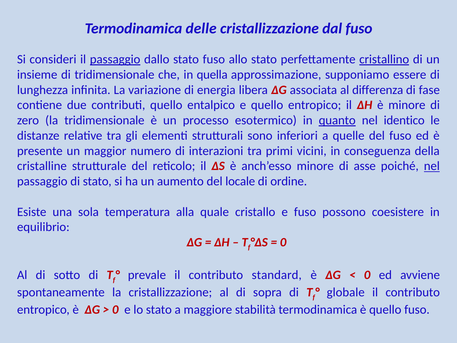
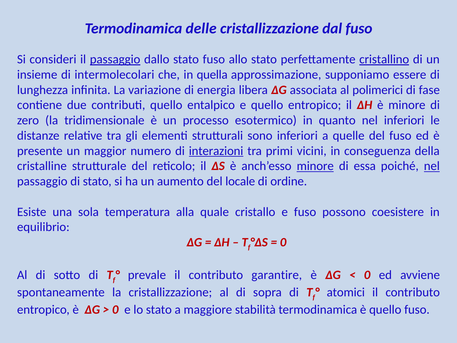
di tridimensionale: tridimensionale -> intermolecolari
differenza: differenza -> polimerici
quanto underline: present -> none
nel identico: identico -> inferiori
interazioni underline: none -> present
minore at (315, 166) underline: none -> present
asse: asse -> essa
standard: standard -> garantire
globale: globale -> atomici
